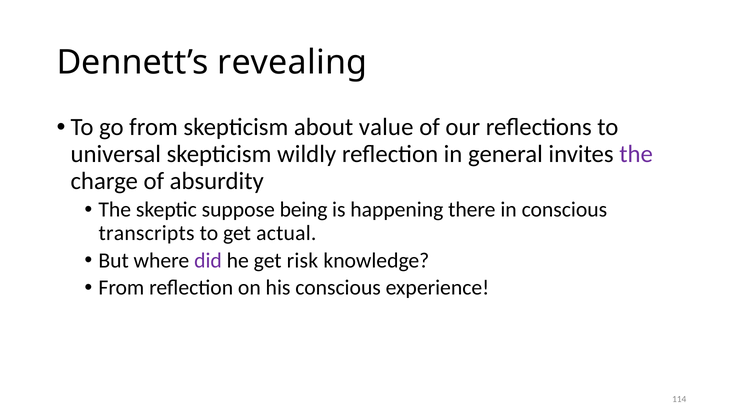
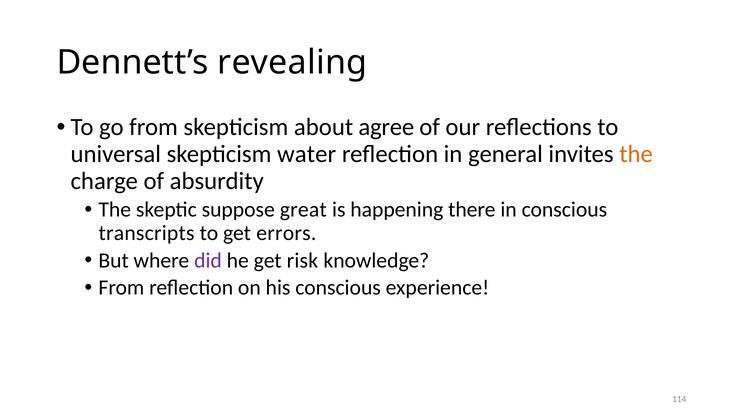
value: value -> agree
wildly: wildly -> water
the at (636, 154) colour: purple -> orange
being: being -> great
actual: actual -> errors
